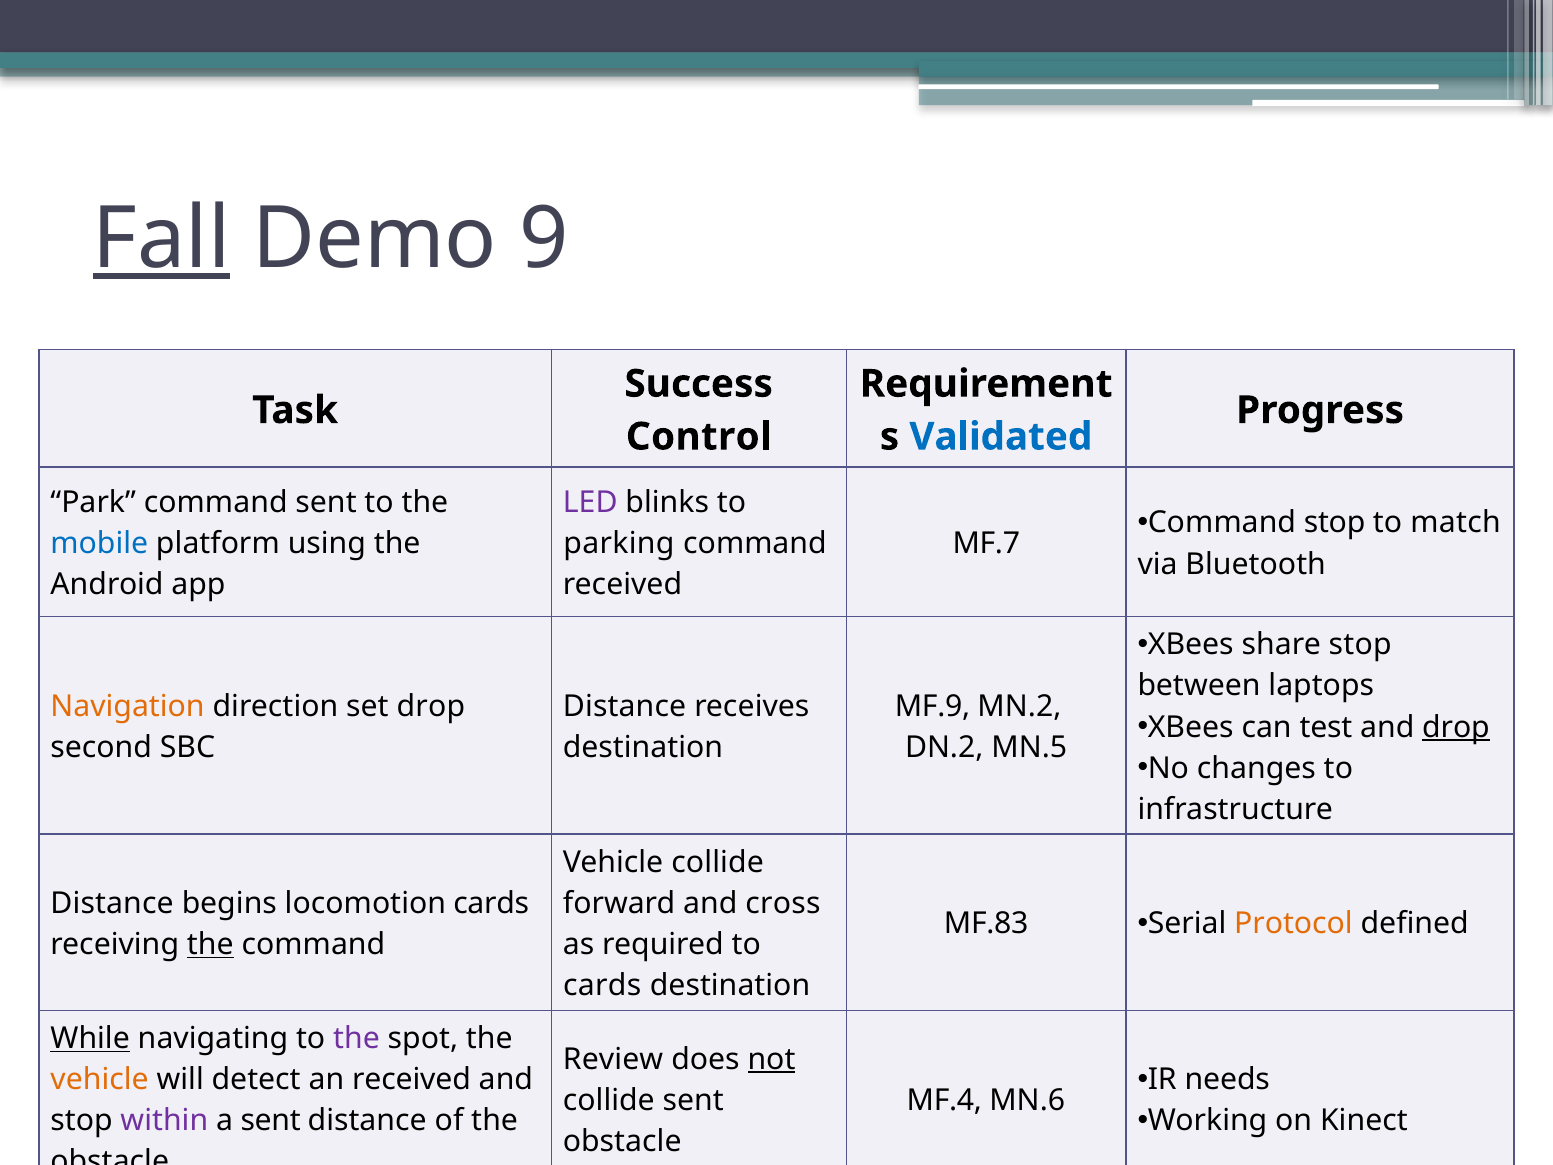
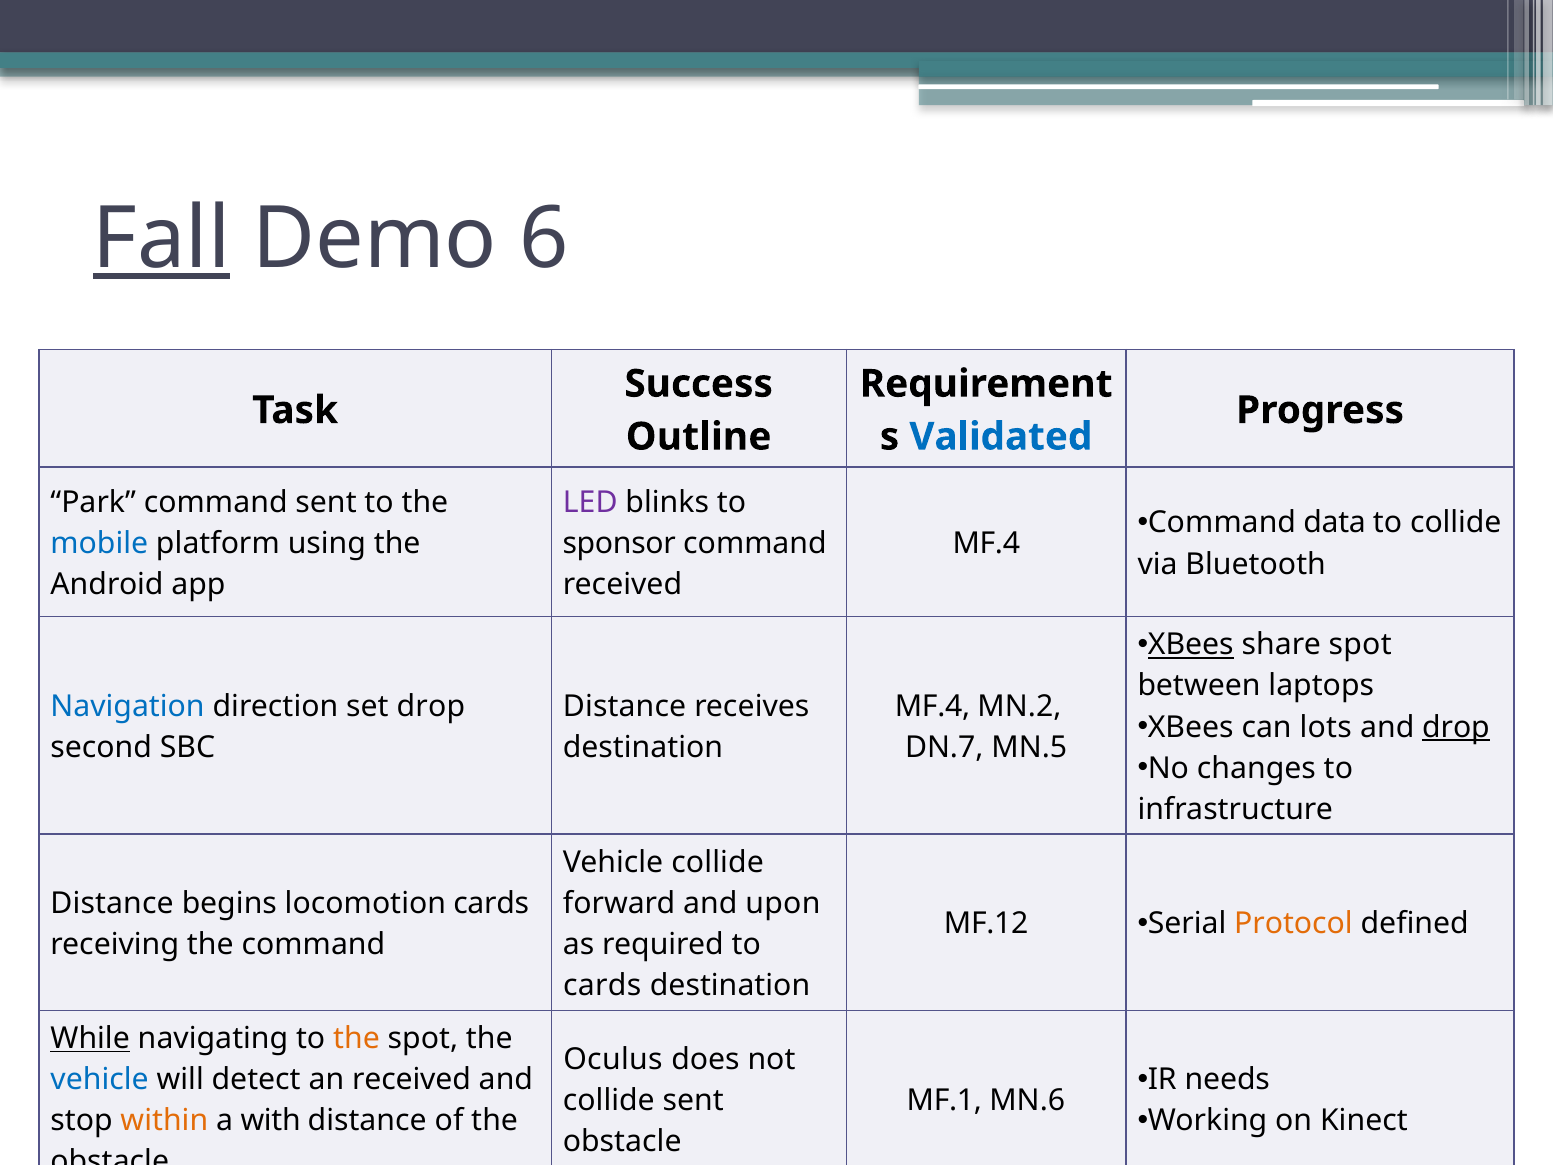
9: 9 -> 6
Control: Control -> Outline
Command stop: stop -> data
to match: match -> collide
parking: parking -> sponsor
MF.7 at (986, 543): MF.7 -> MF.4
XBees at (1191, 645) underline: none -> present
share stop: stop -> spot
Navigation colour: orange -> blue
MF.9 at (932, 706): MF.9 -> MF.4
test: test -> lots
DN.2: DN.2 -> DN.7
cross: cross -> upon
MF.83: MF.83 -> MF.12
the at (210, 944) underline: present -> none
the at (356, 1038) colour: purple -> orange
Review: Review -> Oculus
not underline: present -> none
vehicle at (100, 1079) colour: orange -> blue
MF.4: MF.4 -> MF.1
within colour: purple -> orange
a sent: sent -> with
